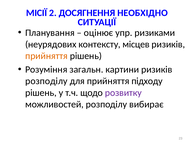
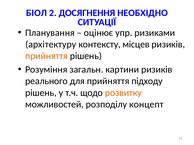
МІСІЇ: МІСІЇ -> БІОЛ
неурядових: неурядових -> архітектуру
розподілу at (46, 81): розподілу -> реального
розвитку colour: purple -> orange
вибирає: вибирає -> концепт
